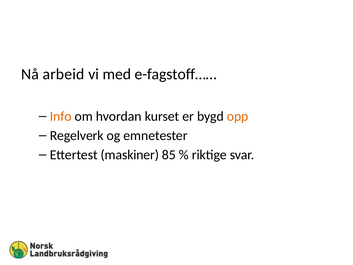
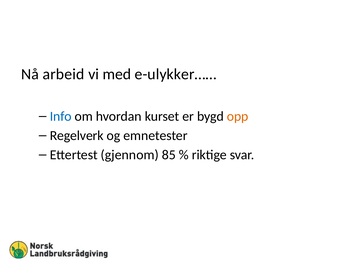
e-fagstoff……: e-fagstoff…… -> e-ulykker……
Info colour: orange -> blue
maskiner: maskiner -> gjennom
